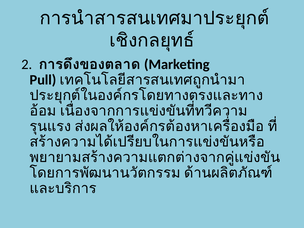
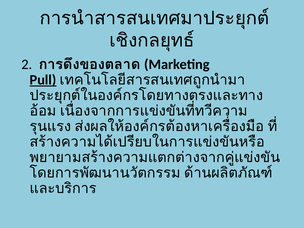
Pull underline: none -> present
